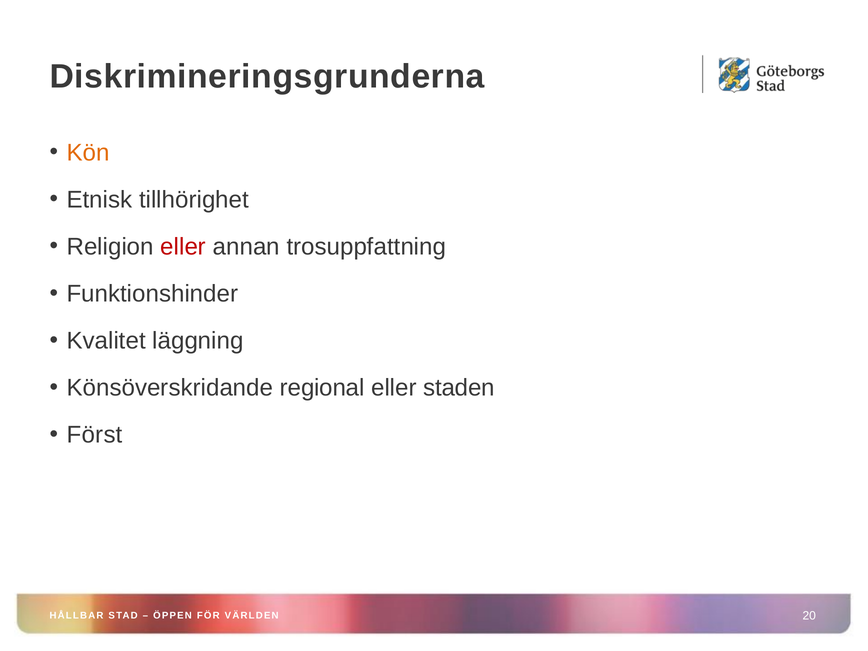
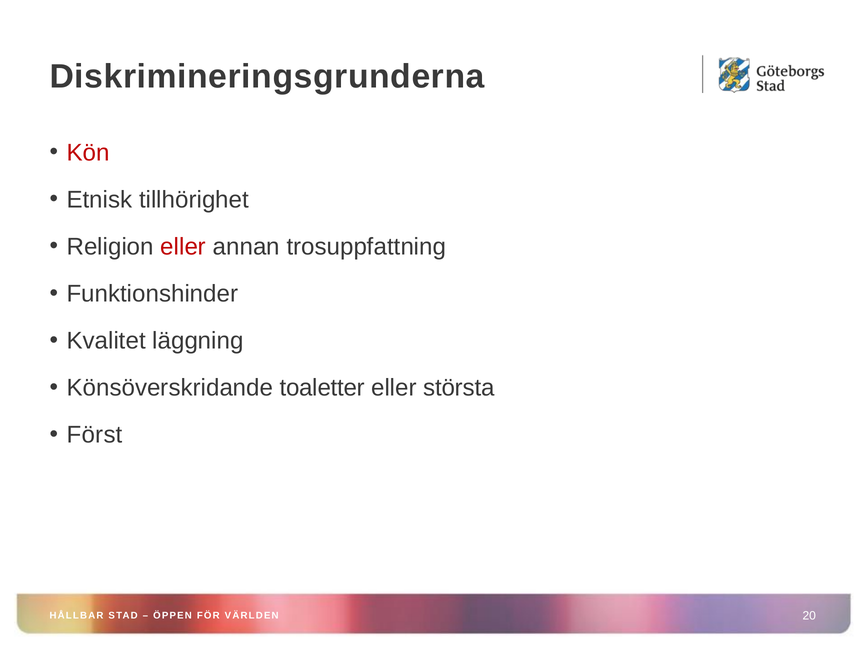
Kön colour: orange -> red
regional: regional -> toaletter
staden: staden -> största
